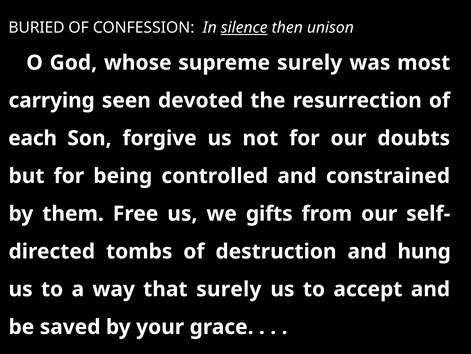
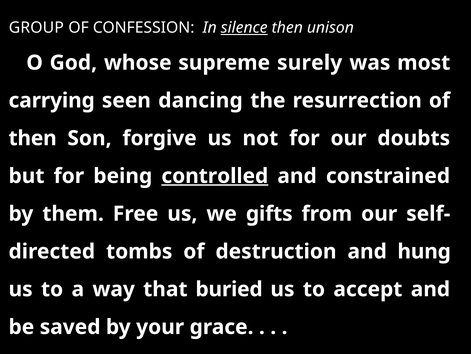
BURIED: BURIED -> GROUP
devoted: devoted -> dancing
each at (33, 138): each -> then
controlled underline: none -> present
that surely: surely -> buried
